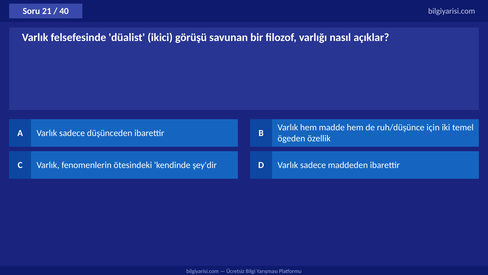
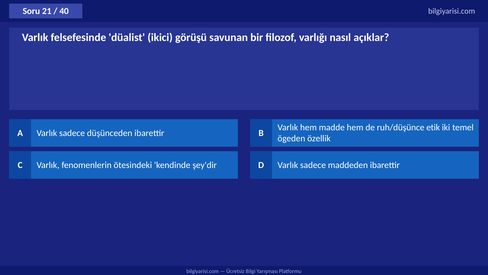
için: için -> etik
